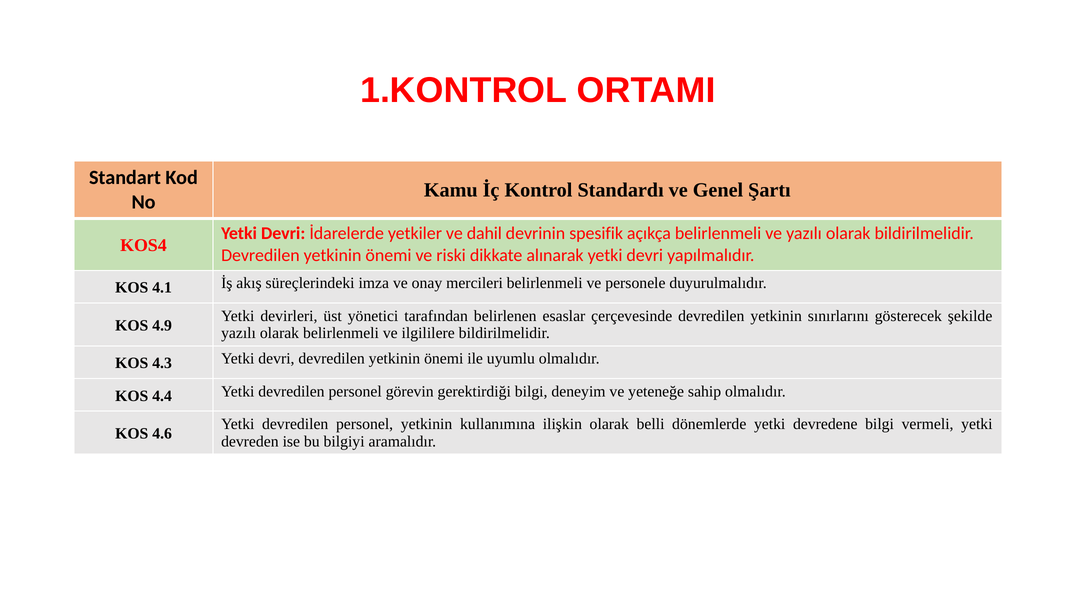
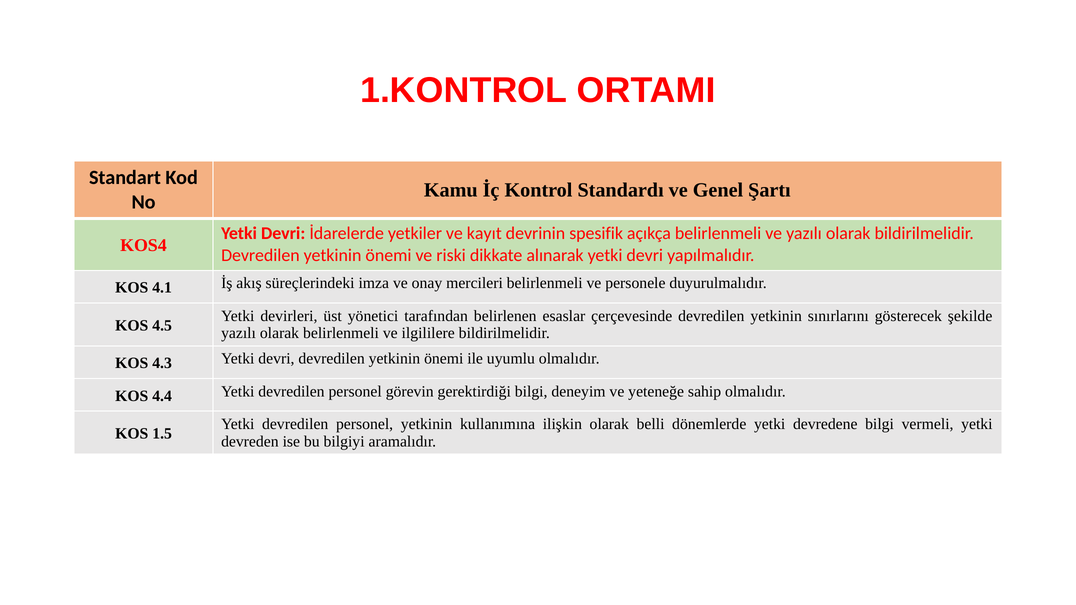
dahil: dahil -> kayıt
4.9: 4.9 -> 4.5
4.6: 4.6 -> 1.5
